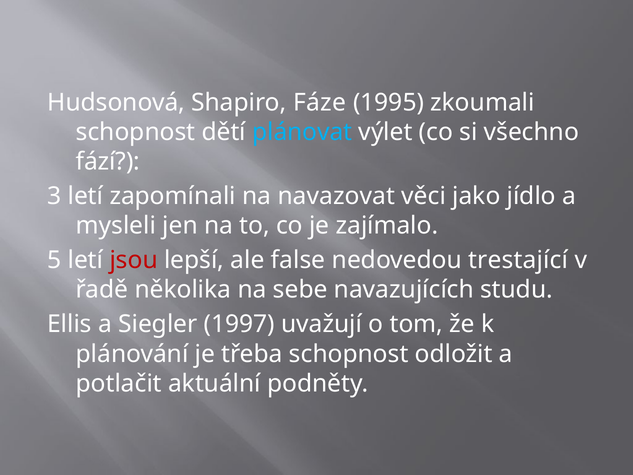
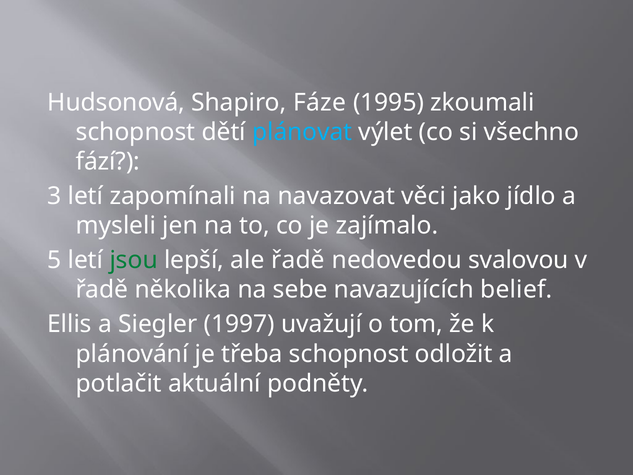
jsou colour: red -> green
ale false: false -> řadě
trestající: trestající -> svalovou
studu: studu -> belief
